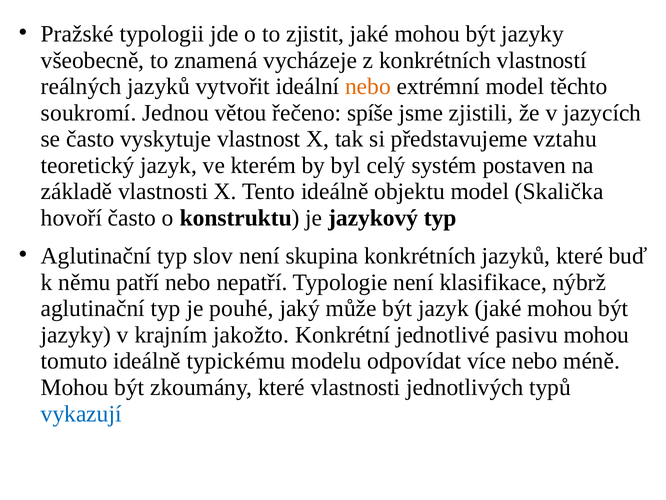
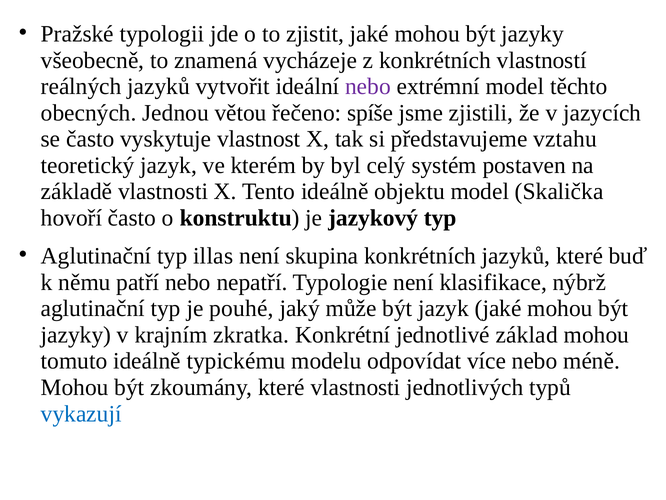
nebo at (368, 87) colour: orange -> purple
soukromí: soukromí -> obecných
slov: slov -> illas
jakožto: jakožto -> zkratka
pasivu: pasivu -> základ
